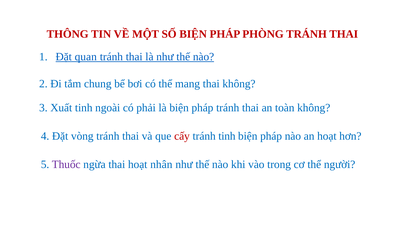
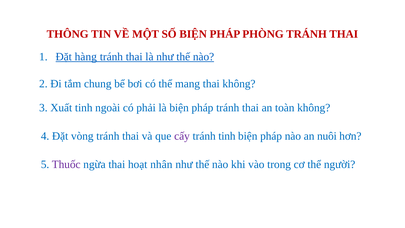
quan: quan -> hàng
cấy colour: red -> purple
an hoạt: hoạt -> nuôi
